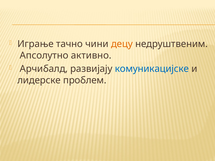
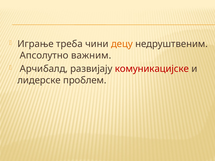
тачно: тачно -> треба
активно: активно -> важним
комуникацијске colour: blue -> red
